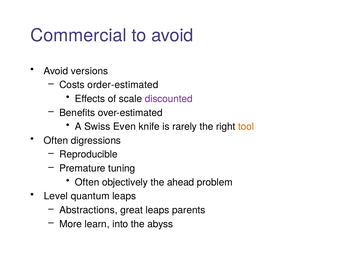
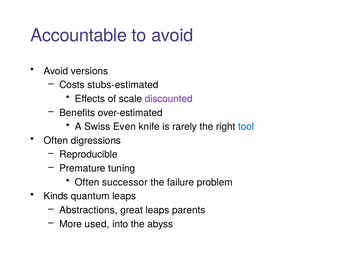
Commercial: Commercial -> Accountable
order-estimated: order-estimated -> stubs-estimated
tool colour: orange -> blue
objectively: objectively -> successor
ahead: ahead -> failure
Level: Level -> Kinds
learn: learn -> used
